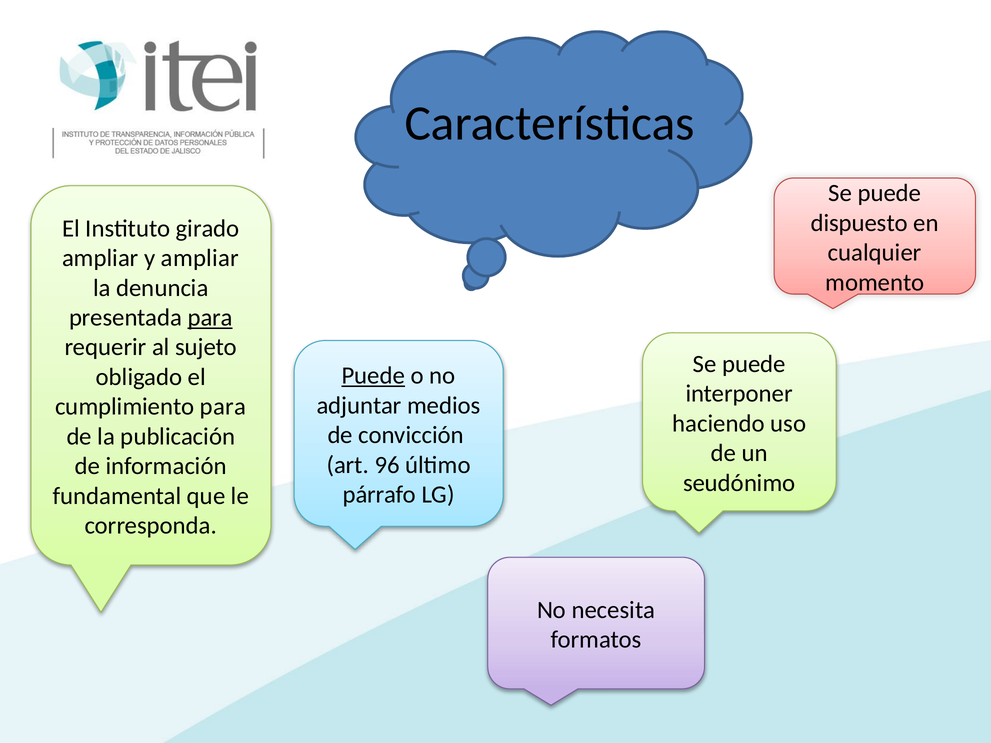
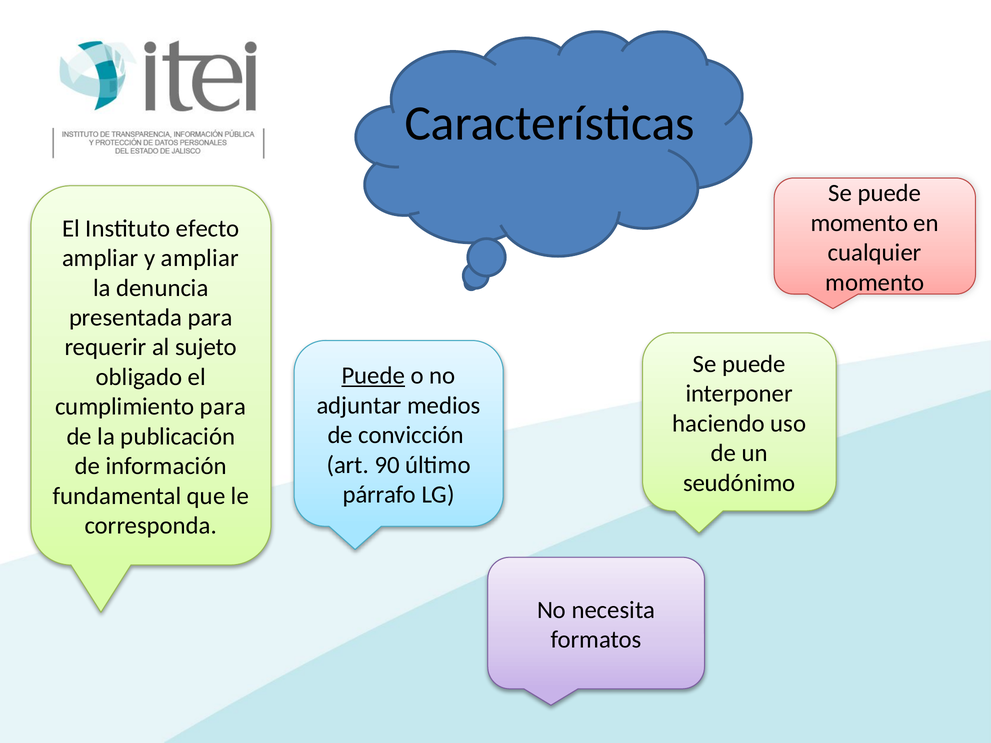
dispuesto at (859, 223): dispuesto -> momento
girado: girado -> efecto
para at (210, 318) underline: present -> none
96: 96 -> 90
